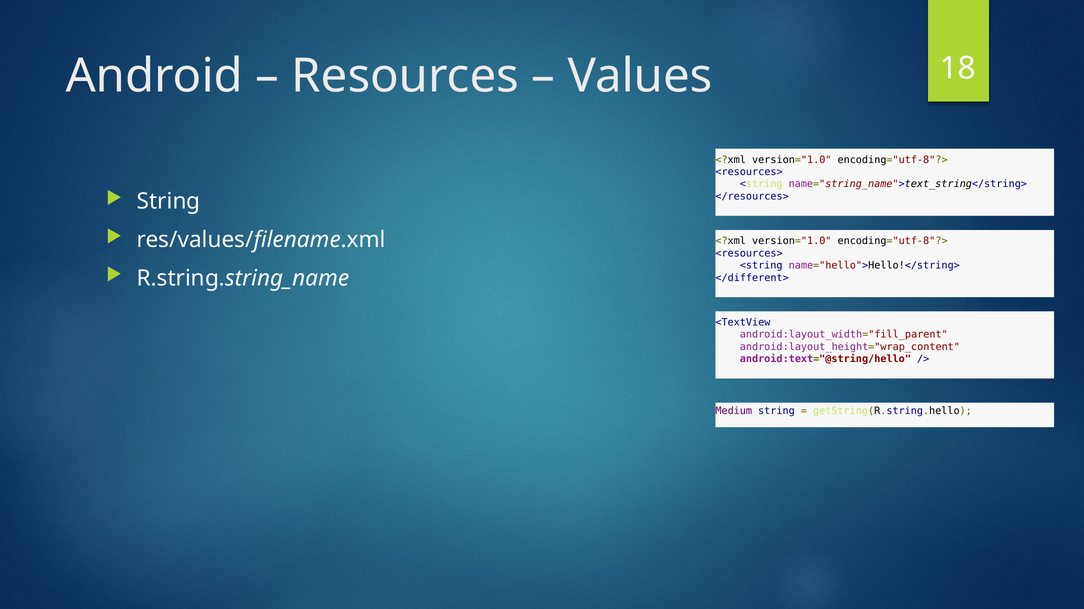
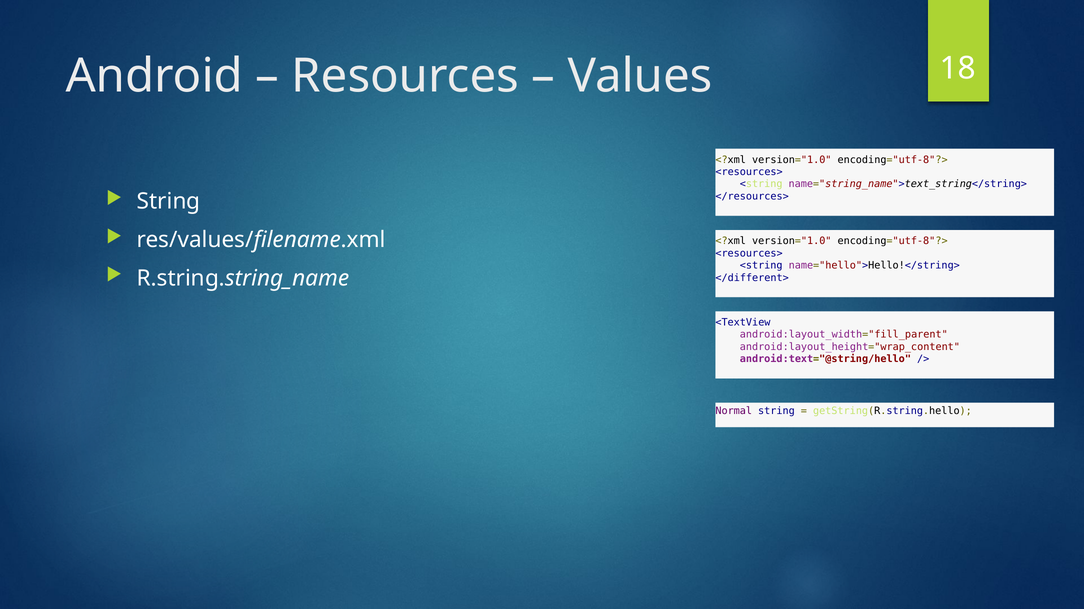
Medium: Medium -> Normal
